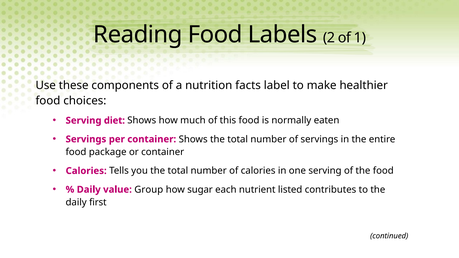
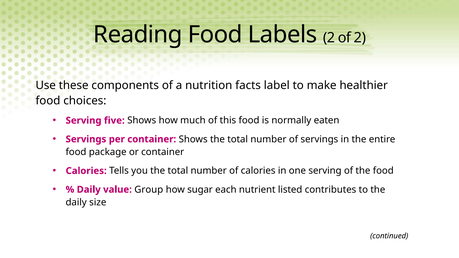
of 1: 1 -> 2
diet: diet -> five
first: first -> size
